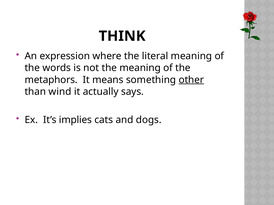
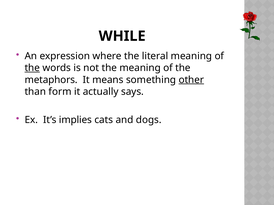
THINK: THINK -> WHILE
the at (32, 68) underline: none -> present
wind: wind -> form
